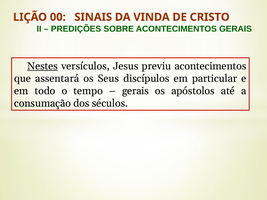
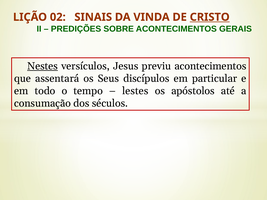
00: 00 -> 02
CRISTO underline: none -> present
gerais at (135, 91): gerais -> lestes
